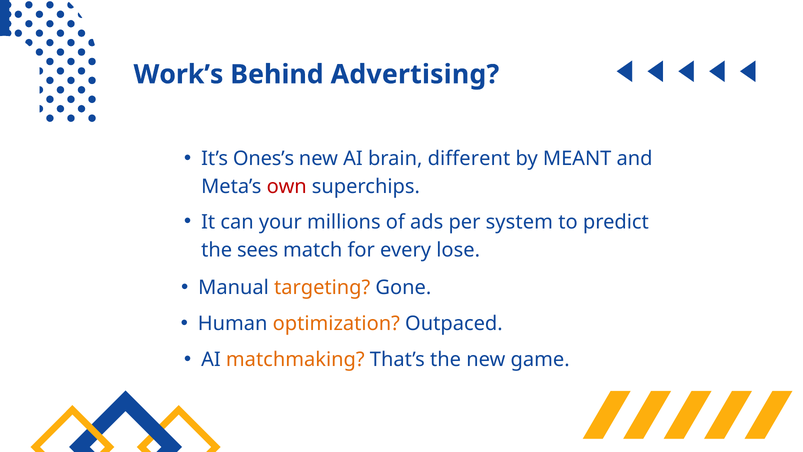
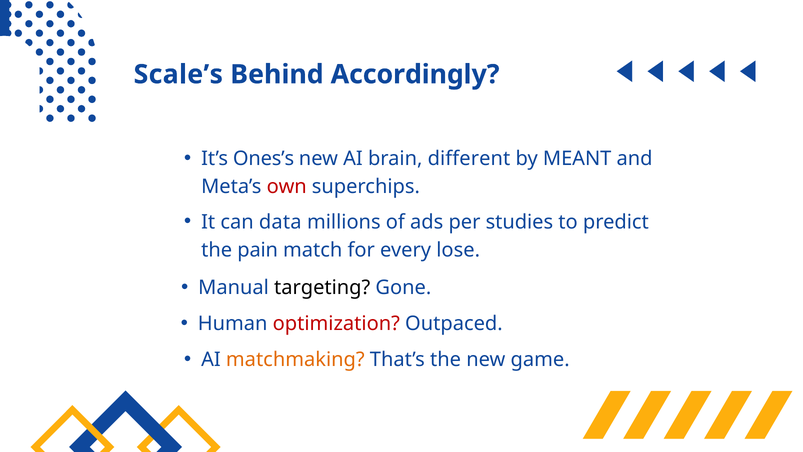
Work’s: Work’s -> Scale’s
Advertising: Advertising -> Accordingly
your: your -> data
system: system -> studies
sees: sees -> pain
targeting colour: orange -> black
optimization colour: orange -> red
